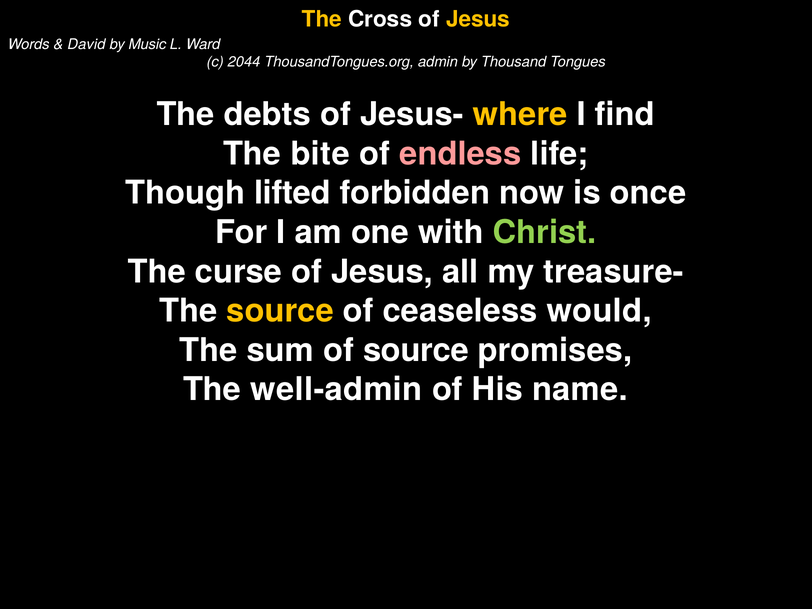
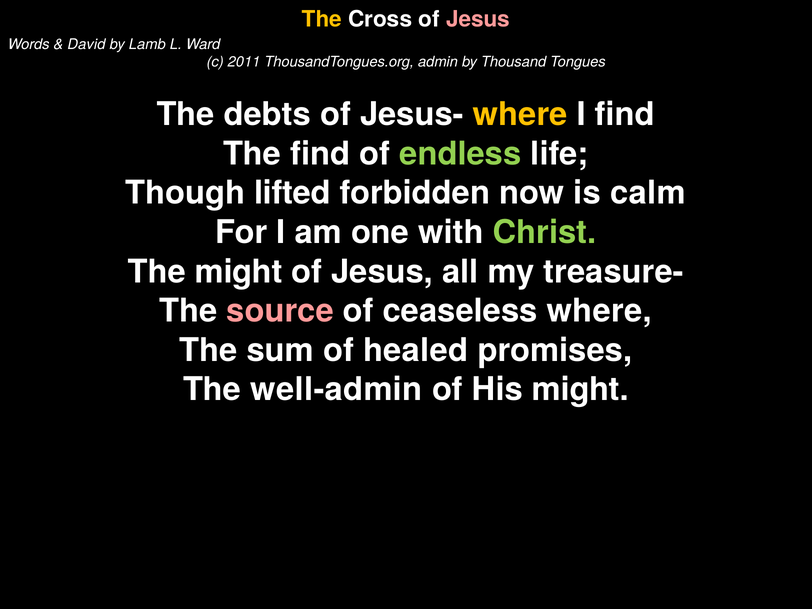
Jesus at (478, 19) colour: yellow -> pink
Music: Music -> Lamb
2044: 2044 -> 2011
The bite: bite -> find
endless colour: pink -> light green
once: once -> calm
The curse: curse -> might
source at (280, 311) colour: yellow -> pink
ceaseless would: would -> where
of source: source -> healed
His name: name -> might
